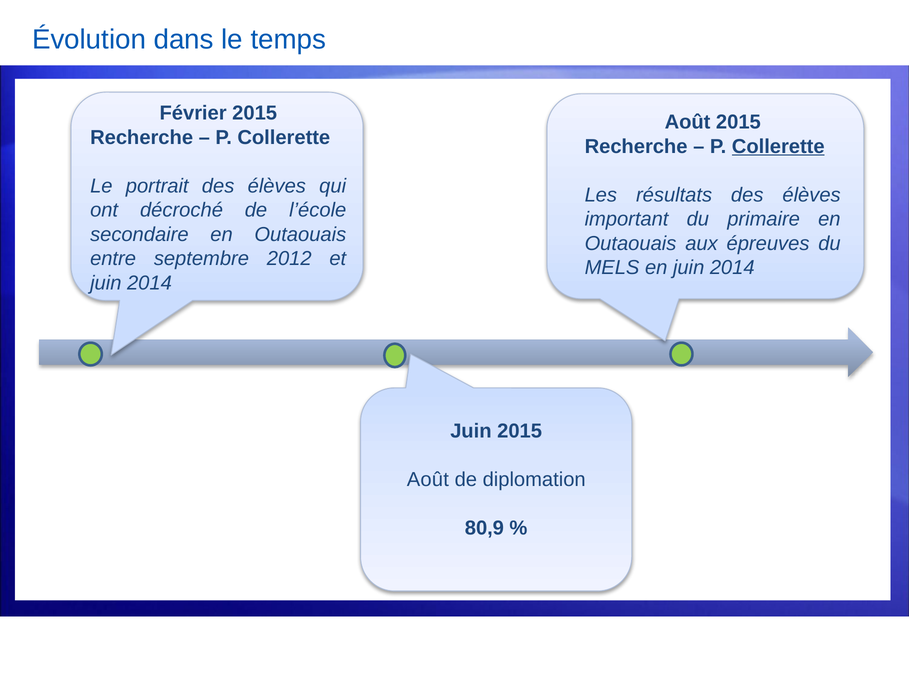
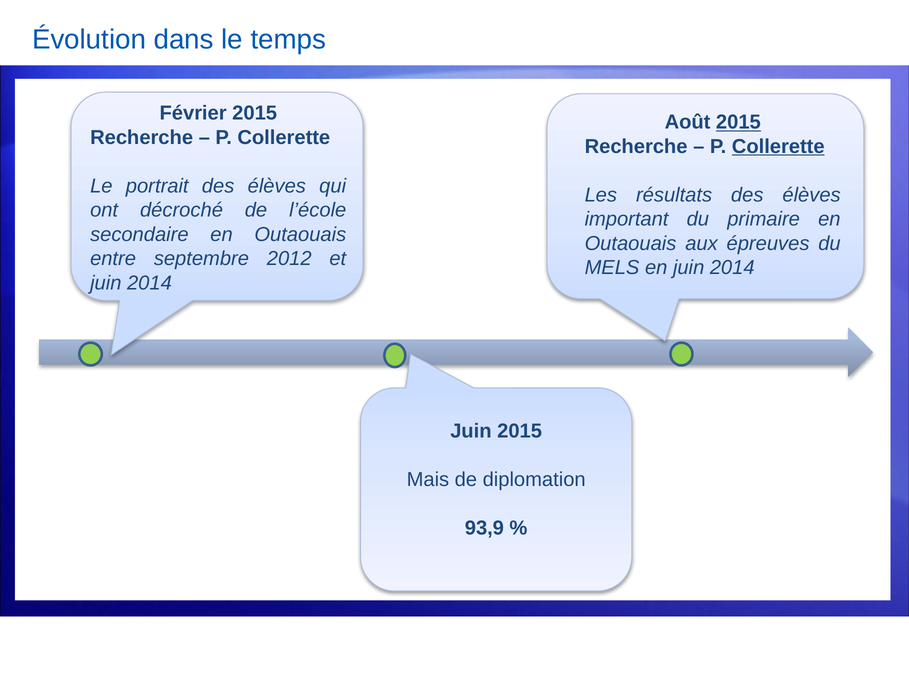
2015 at (738, 122) underline: none -> present
Août at (428, 479): Août -> Mais
80,9: 80,9 -> 93,9
